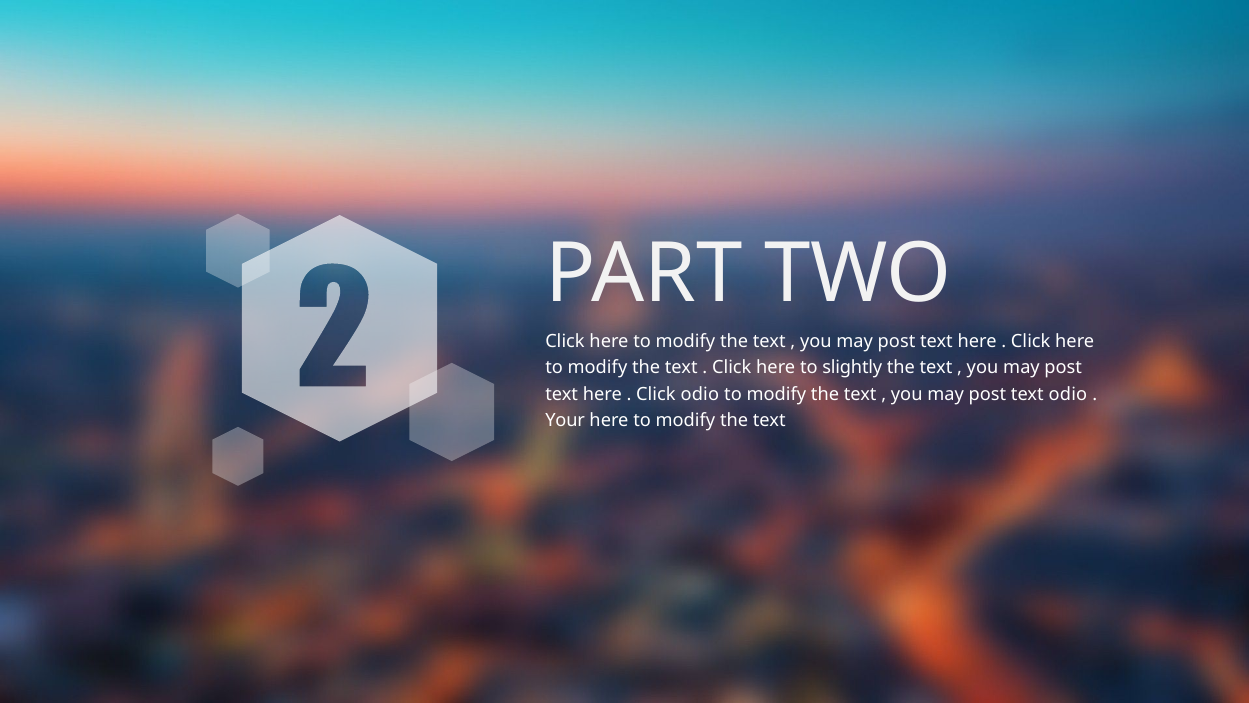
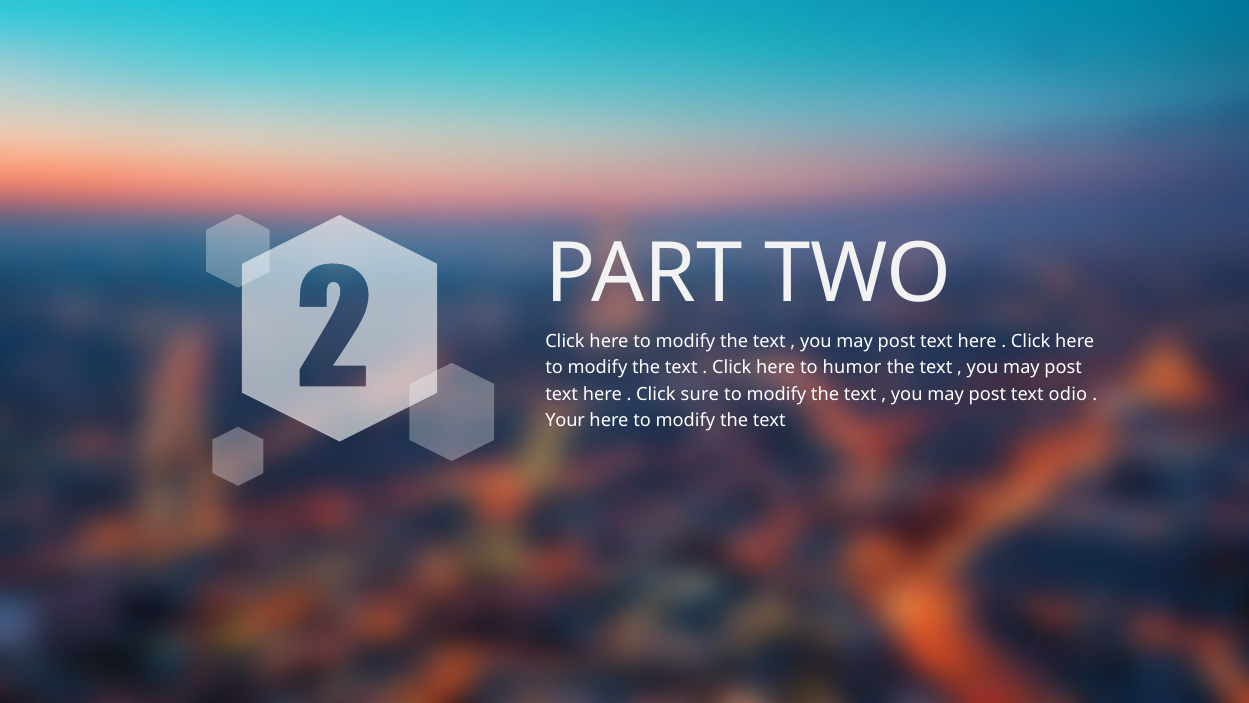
slightly: slightly -> humor
Click odio: odio -> sure
